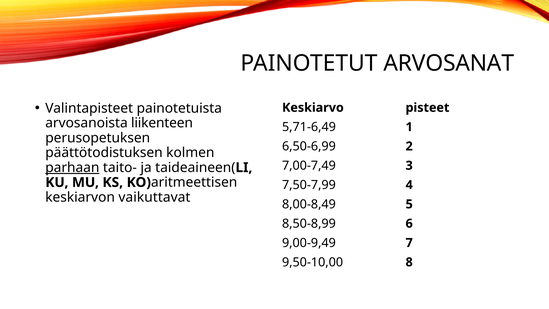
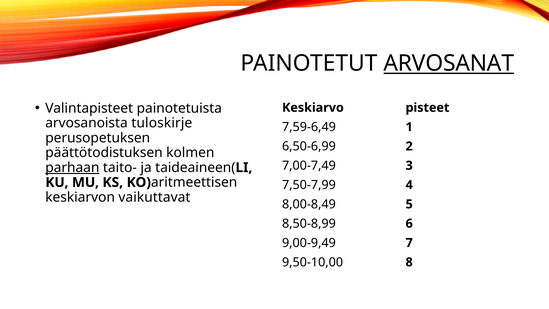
ARVOSANAT underline: none -> present
liikenteen: liikenteen -> tuloskirje
5,71-6,49: 5,71-6,49 -> 7,59-6,49
